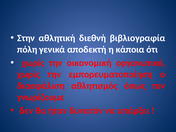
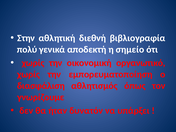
πόλη: πόλη -> πολύ
κάποια: κάποια -> σημείο
